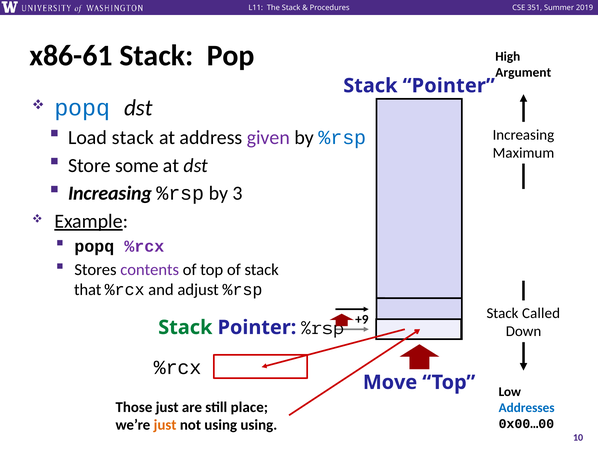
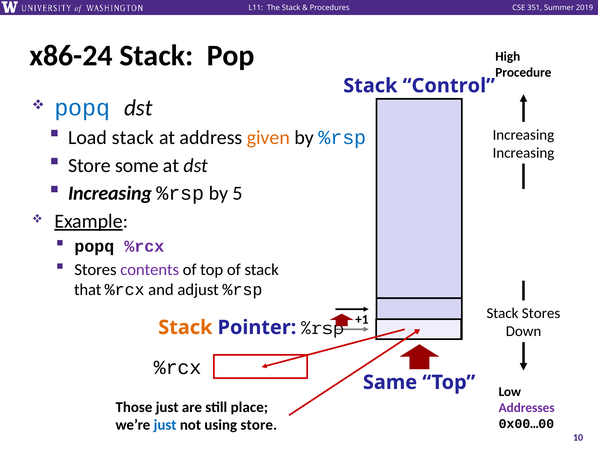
x86-61: x86-61 -> x86-24
Argument: Argument -> Procedure
Pointer at (449, 86): Pointer -> Control
given colour: purple -> orange
Maximum at (523, 153): Maximum -> Increasing
3: 3 -> 5
Stack Called: Called -> Stores
+9: +9 -> +1
Stack at (185, 327) colour: green -> orange
Move: Move -> Same
Addresses colour: blue -> purple
just at (165, 425) colour: orange -> blue
using using: using -> store
